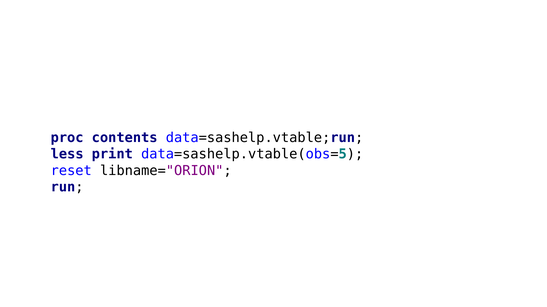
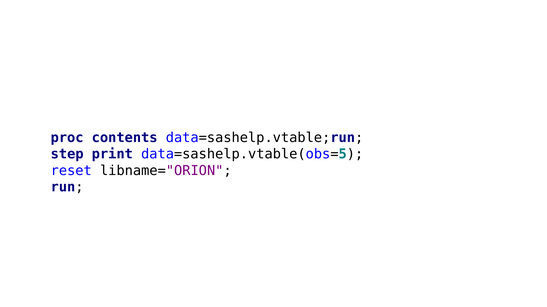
less: less -> step
